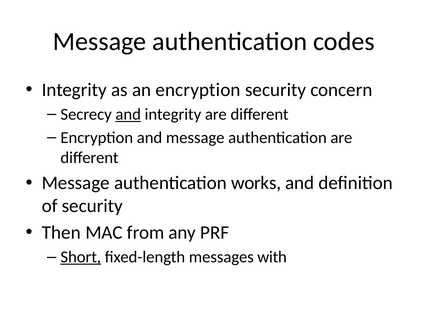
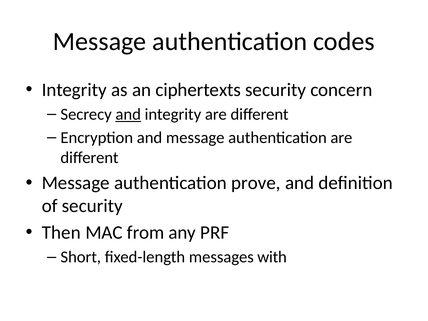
an encryption: encryption -> ciphertexts
works: works -> prove
Short underline: present -> none
